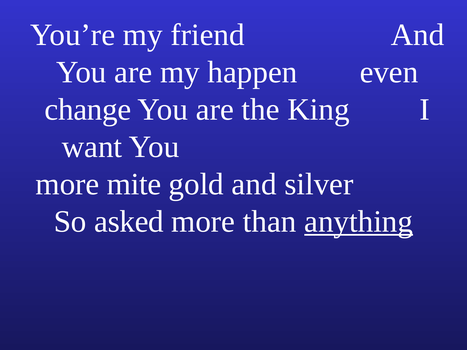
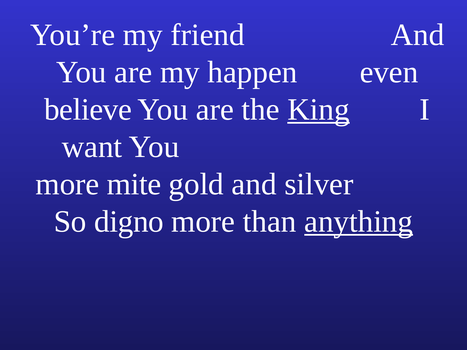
change: change -> believe
King underline: none -> present
asked: asked -> digno
